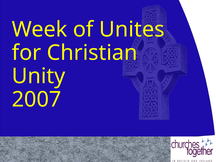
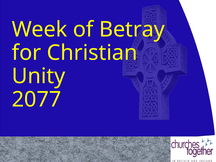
Unites: Unites -> Betray
2007: 2007 -> 2077
